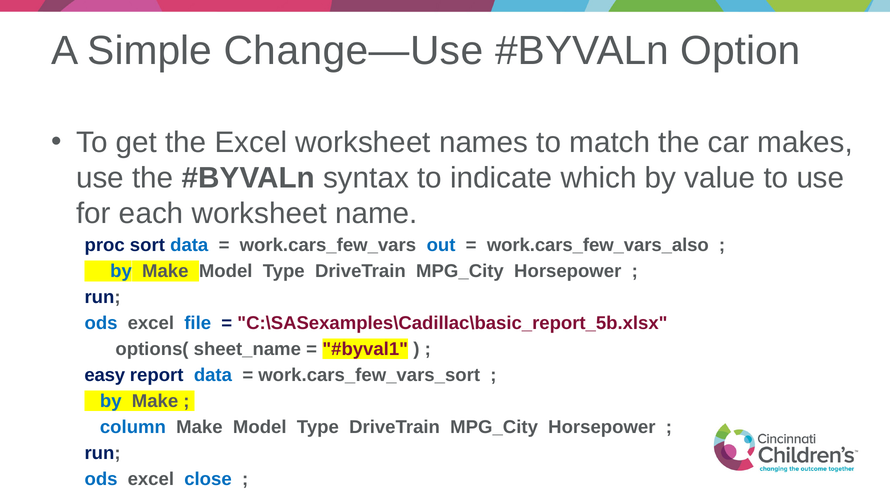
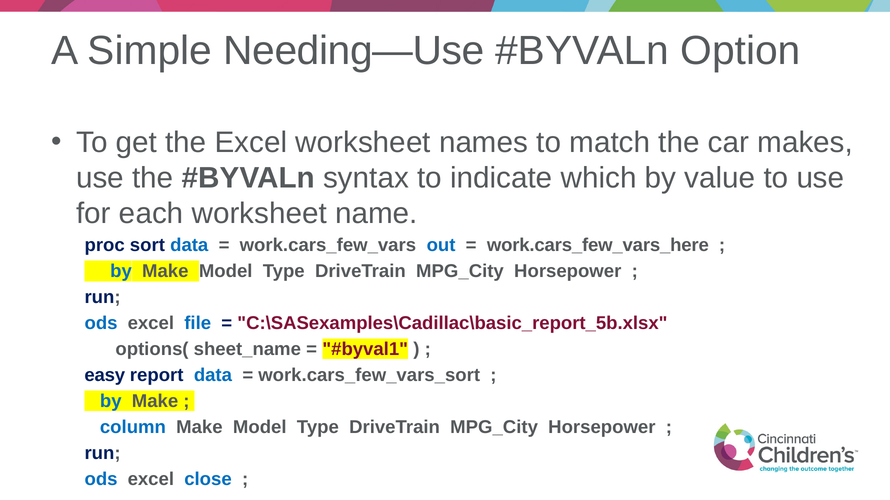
Change—Use: Change—Use -> Needing—Use
work.cars_few_vars_also: work.cars_few_vars_also -> work.cars_few_vars_here
